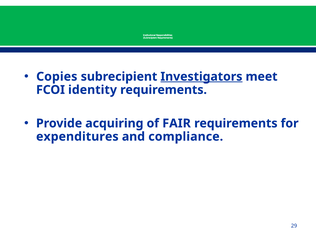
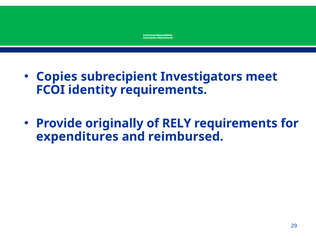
Investigators underline: present -> none
acquiring: acquiring -> originally
FAIR: FAIR -> RELY
compliance: compliance -> reimbursed
